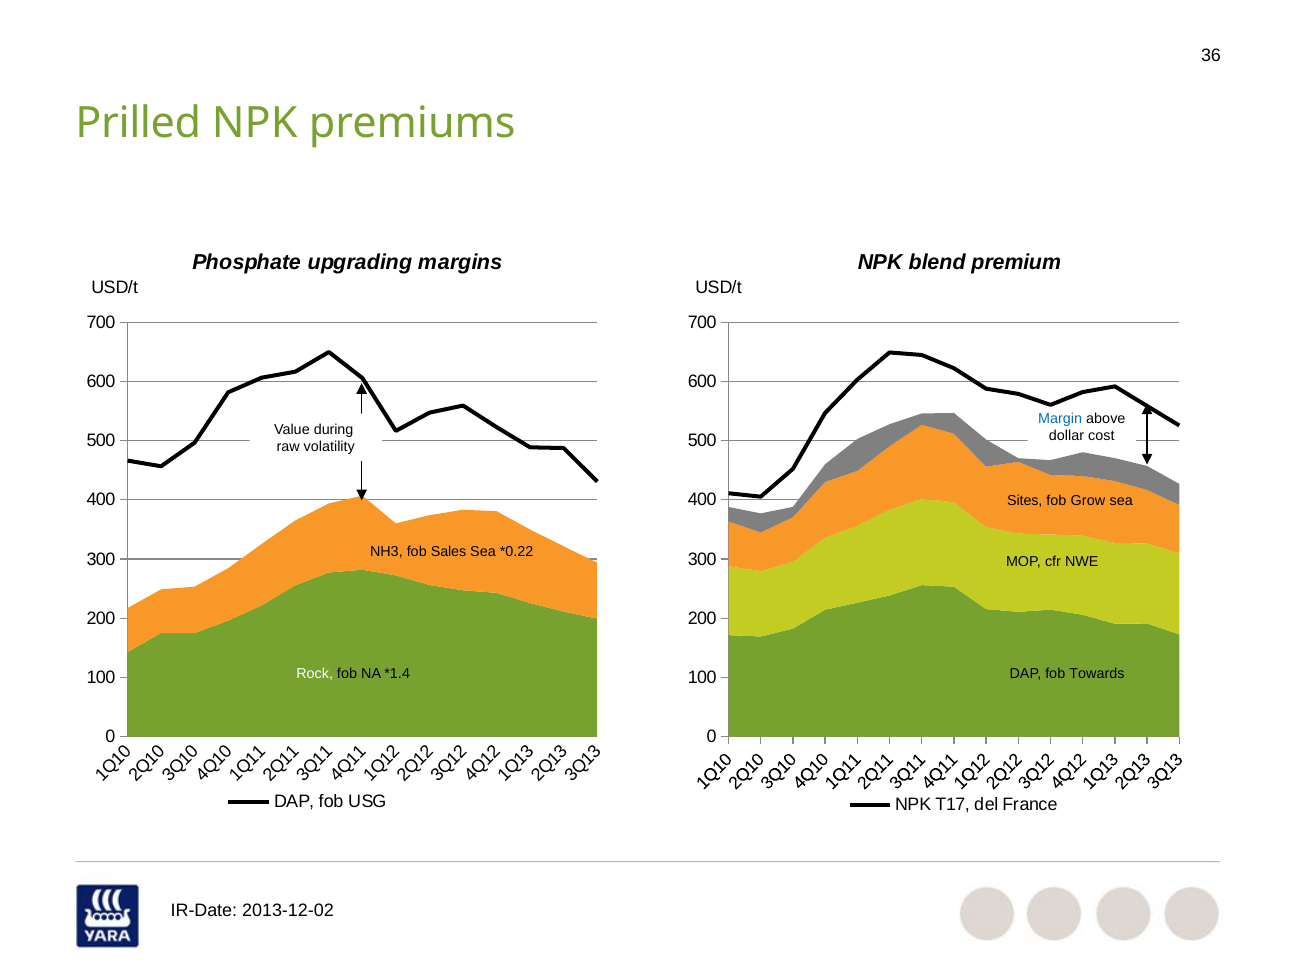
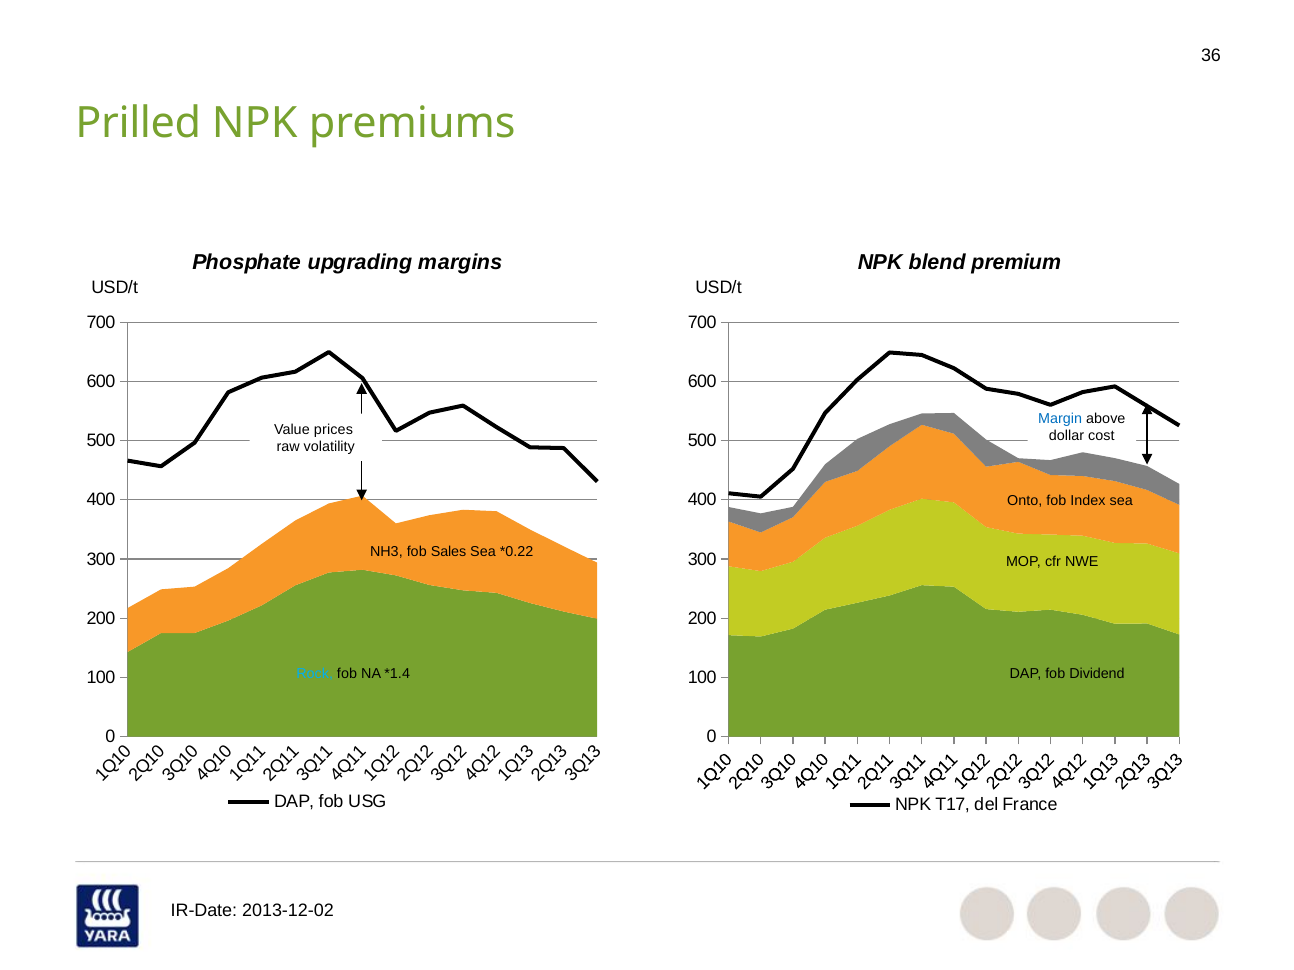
during: during -> prices
Sites: Sites -> Onto
Grow: Grow -> Index
Rock colour: white -> light blue
Towards: Towards -> Dividend
